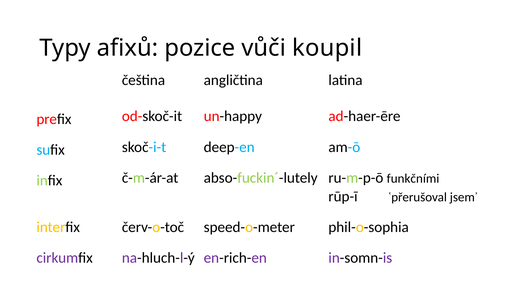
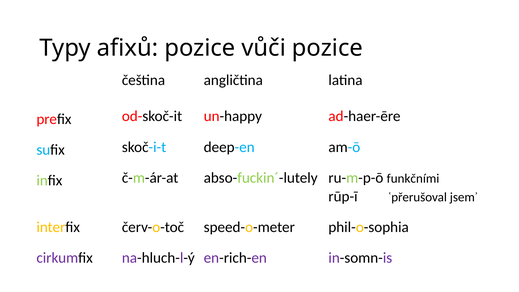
vůči koupil: koupil -> pozice
